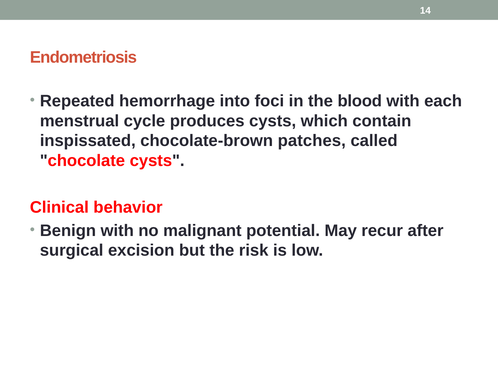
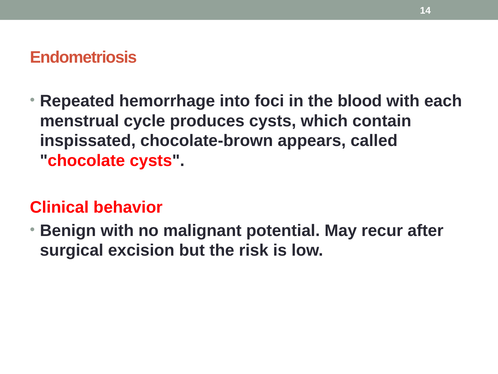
patches: patches -> appears
